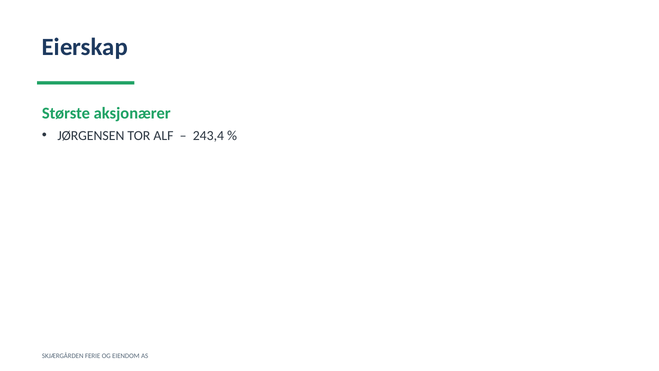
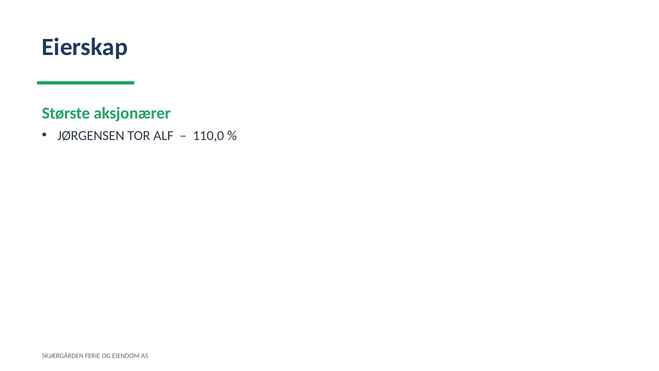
243,4: 243,4 -> 110,0
